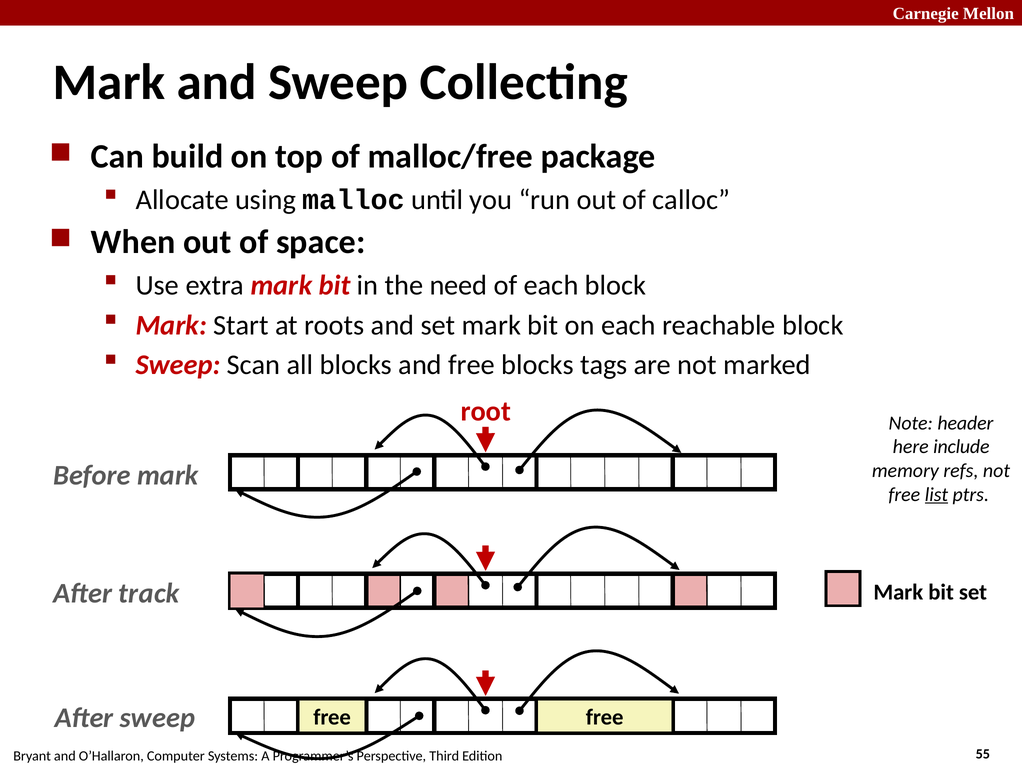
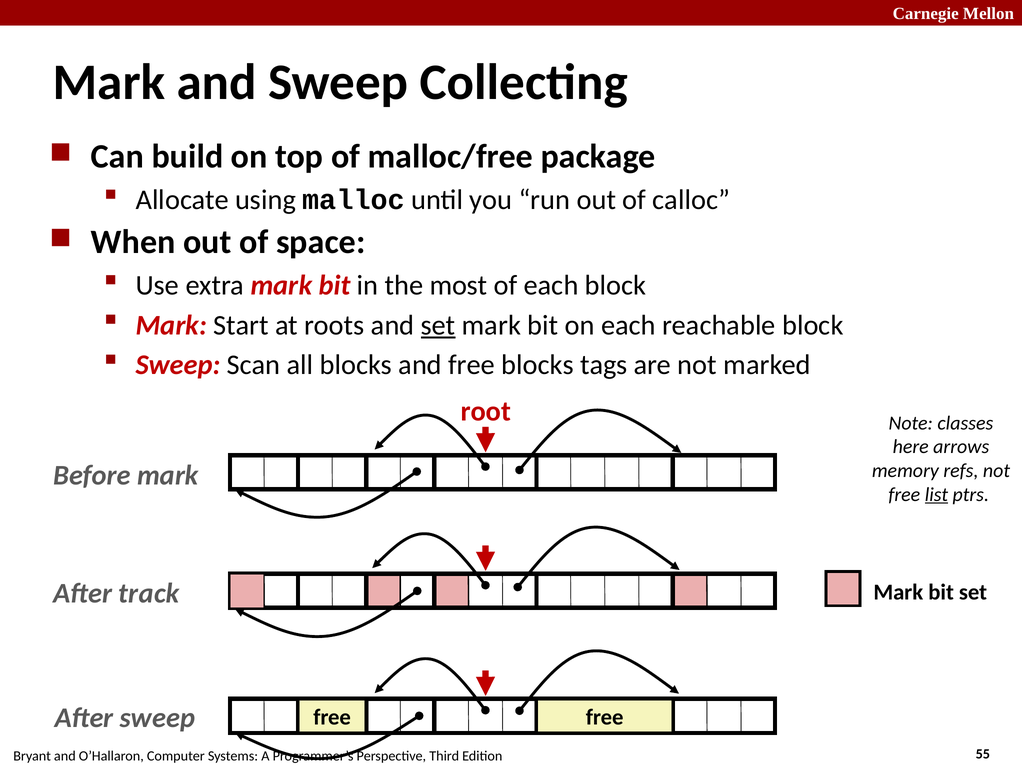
need: need -> most
set at (438, 325) underline: none -> present
header: header -> classes
include: include -> arrows
